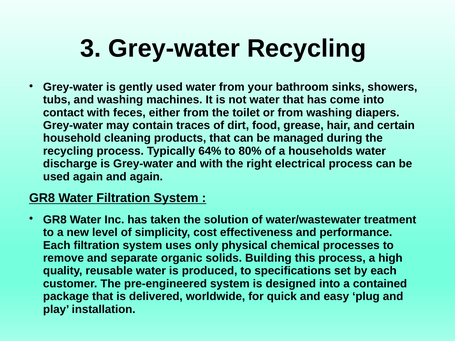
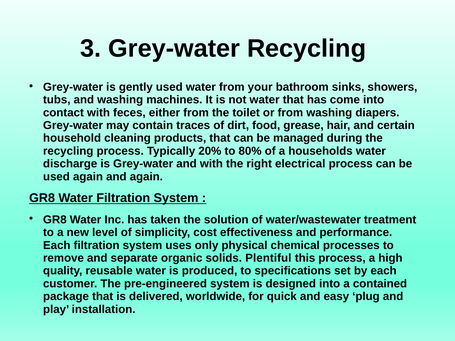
64%: 64% -> 20%
Building: Building -> Plentiful
